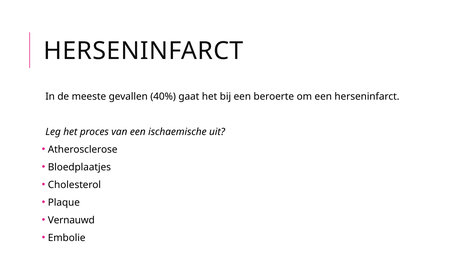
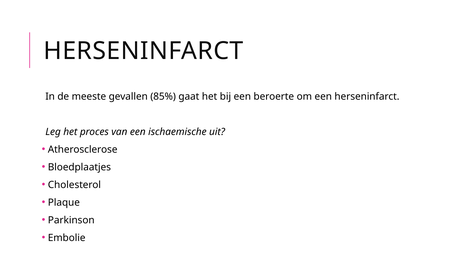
40%: 40% -> 85%
Vernauwd: Vernauwd -> Parkinson
